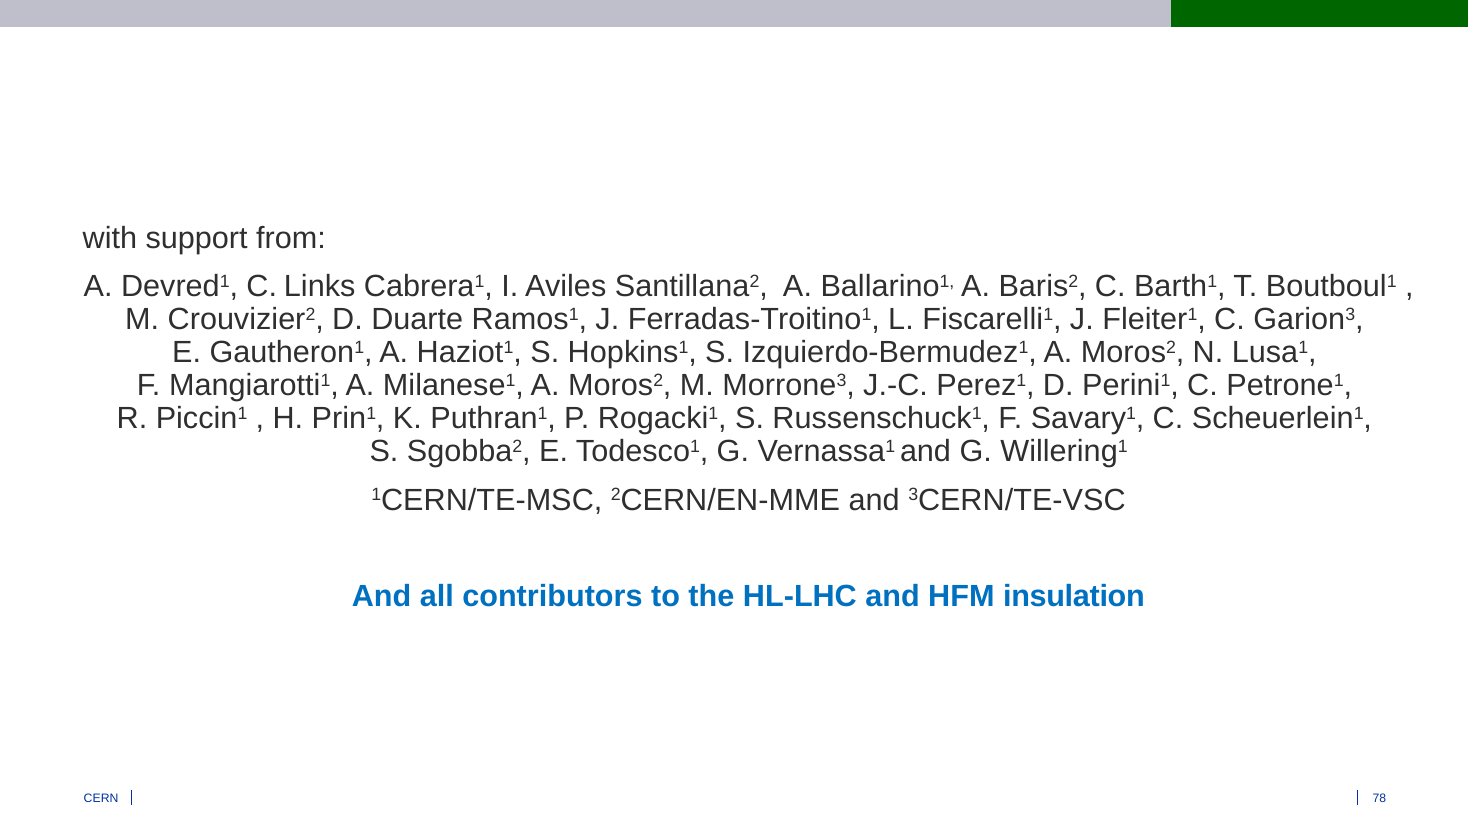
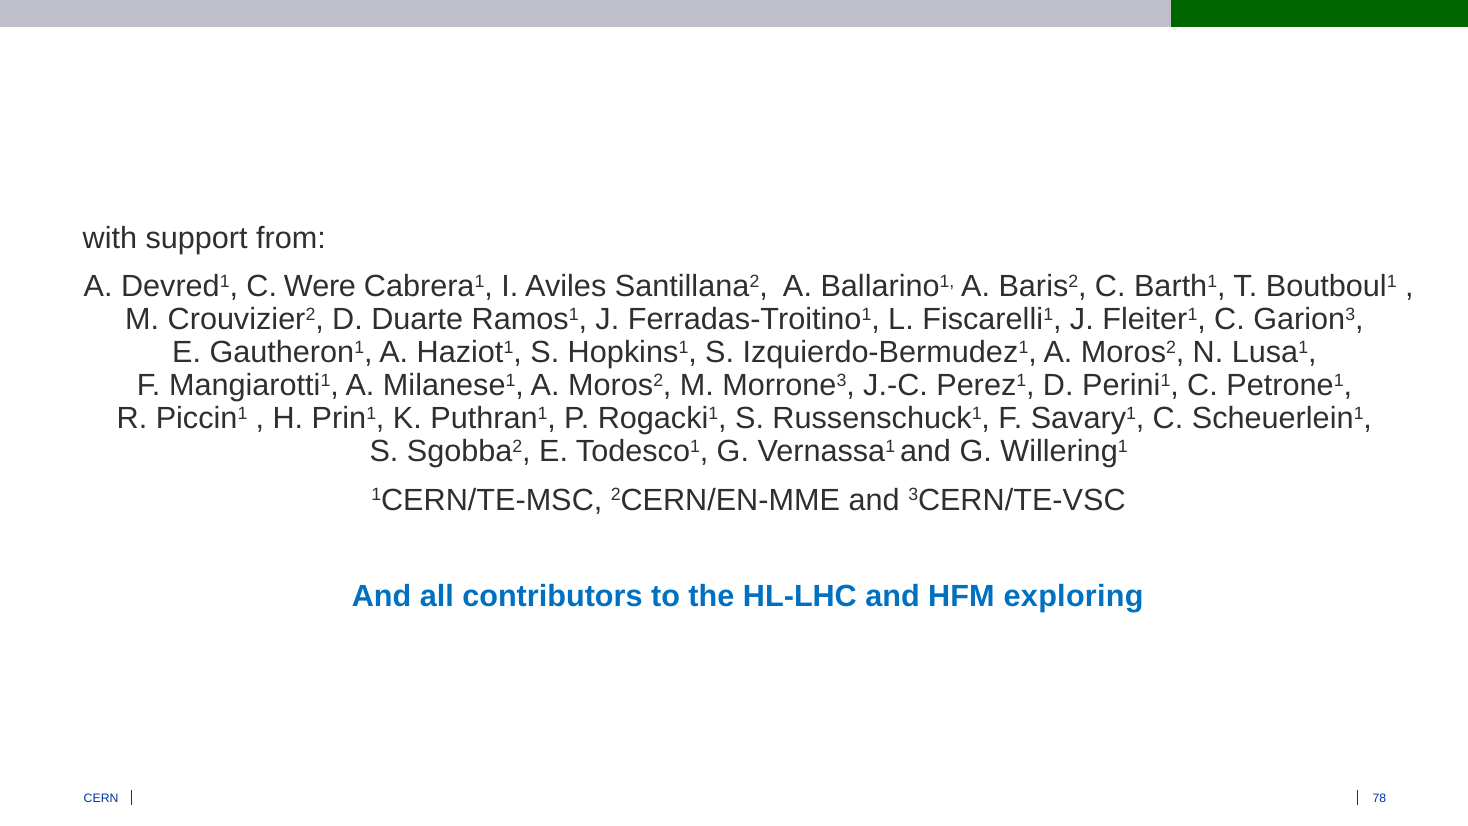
Links: Links -> Were
insulation: insulation -> exploring
